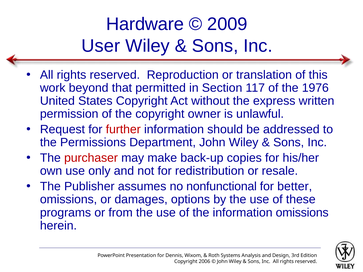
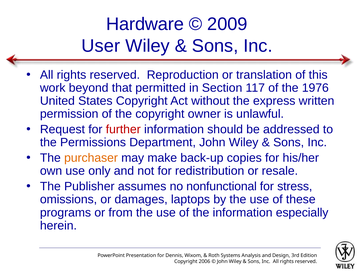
purchaser colour: red -> orange
better: better -> stress
options: options -> laptops
information omissions: omissions -> especially
